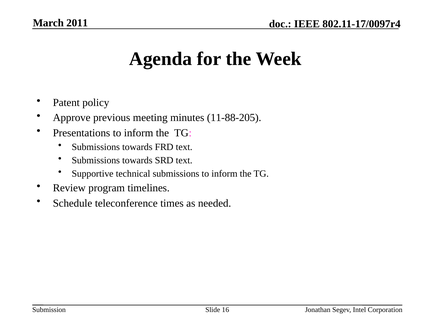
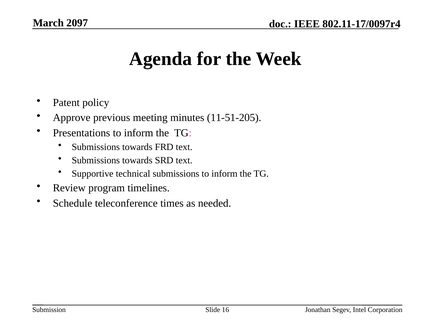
2011: 2011 -> 2097
11-88-205: 11-88-205 -> 11-51-205
